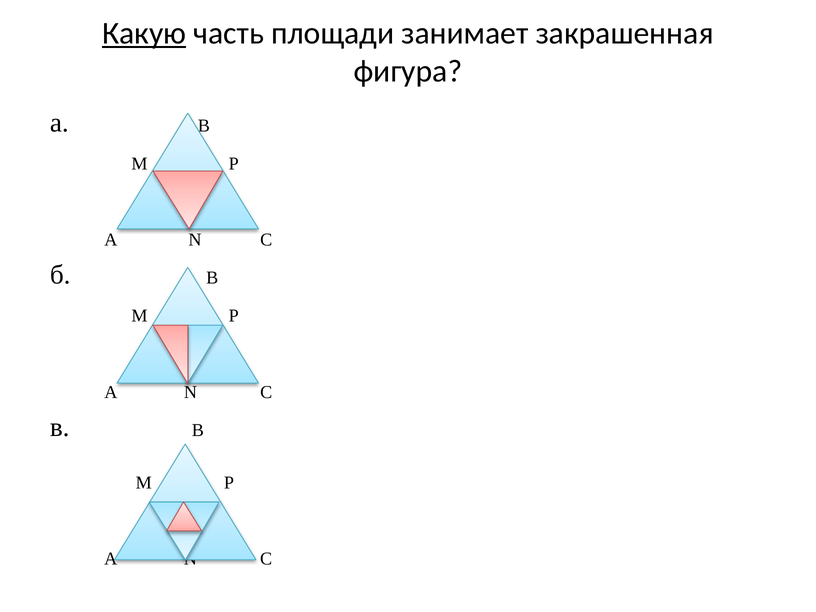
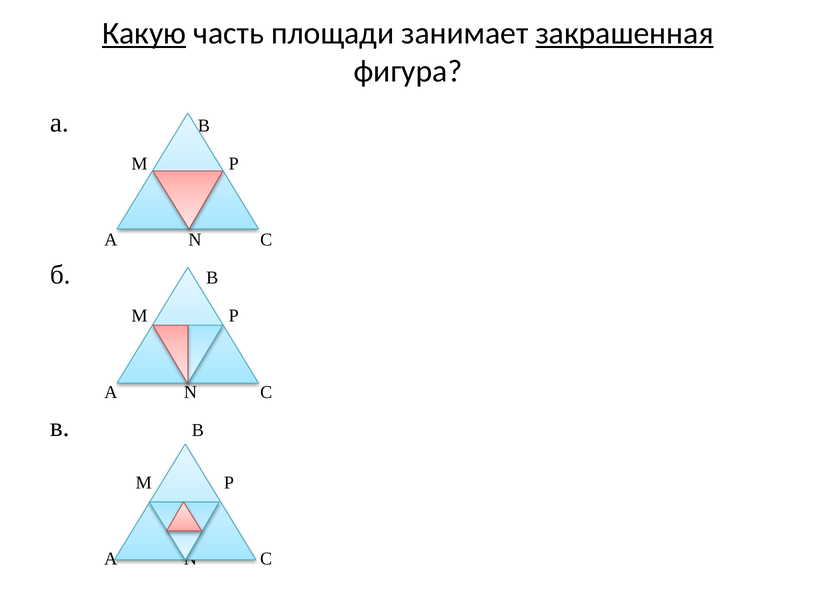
закрашенная underline: none -> present
